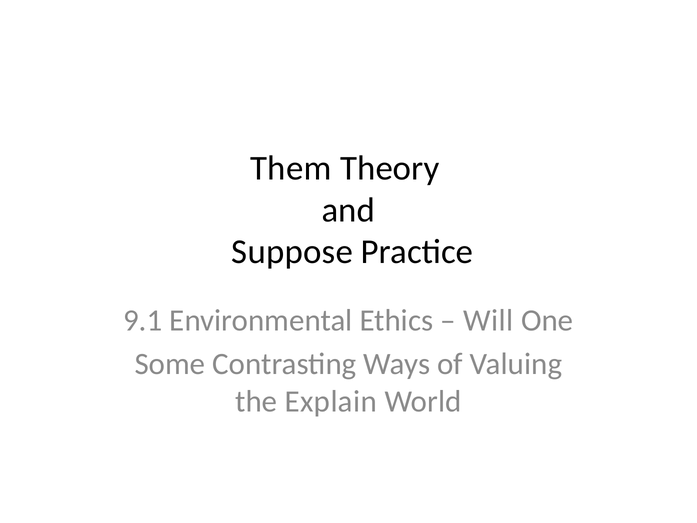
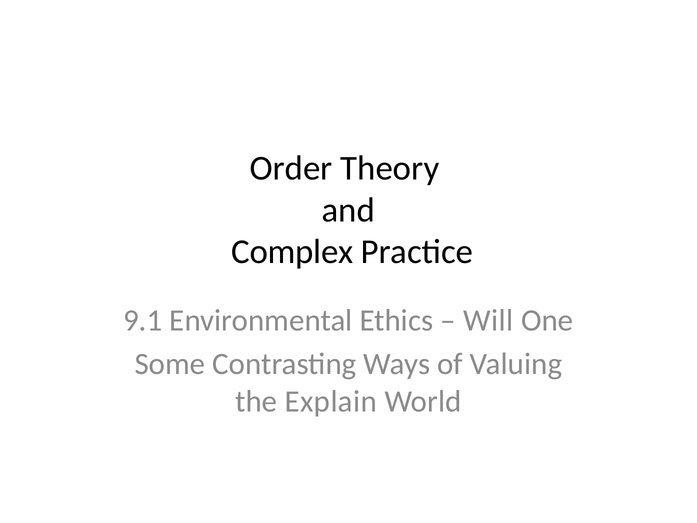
Them: Them -> Order
Suppose: Suppose -> Complex
